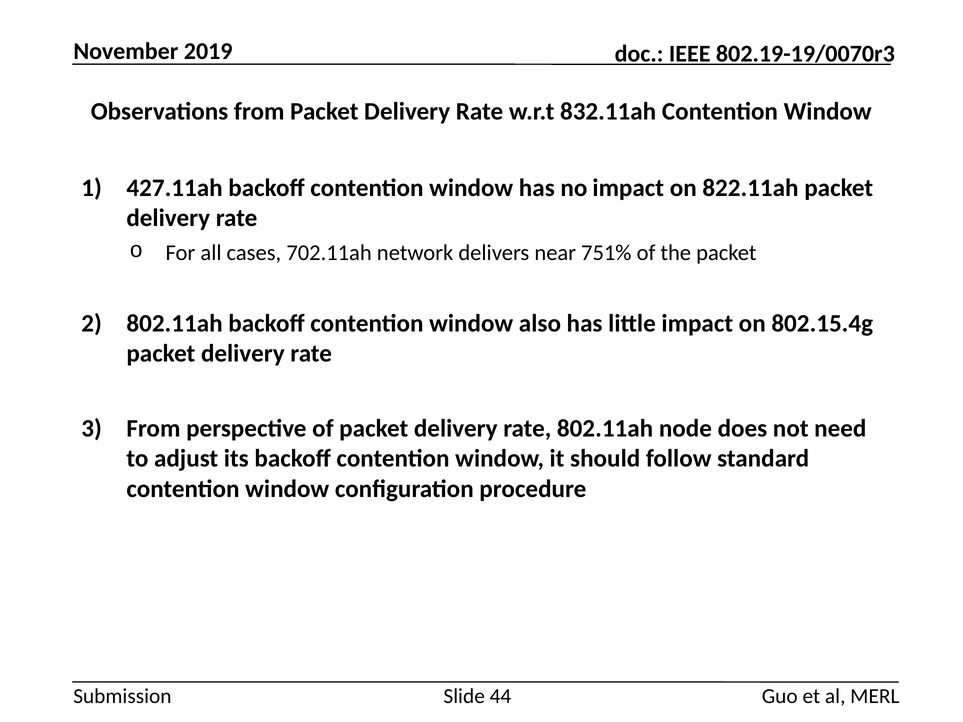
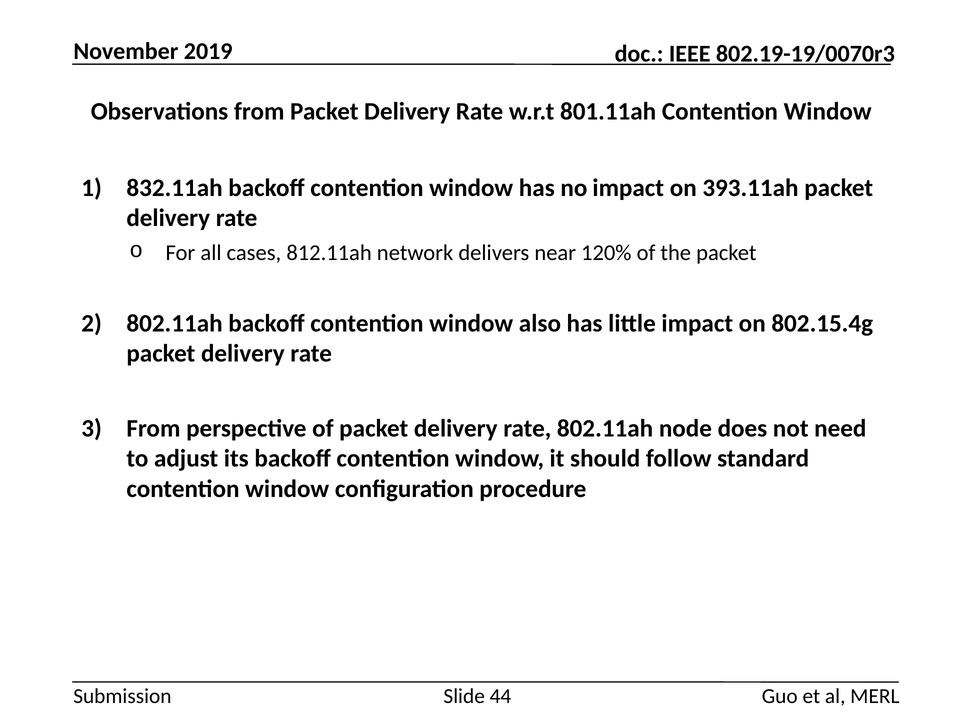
832.11ah: 832.11ah -> 801.11ah
427.11ah: 427.11ah -> 832.11ah
822.11ah: 822.11ah -> 393.11ah
702.11ah: 702.11ah -> 812.11ah
751%: 751% -> 120%
